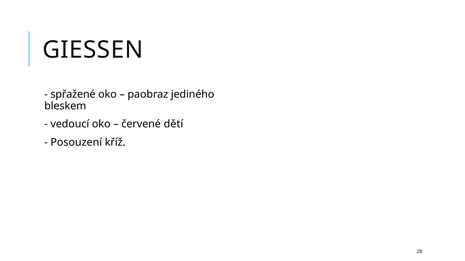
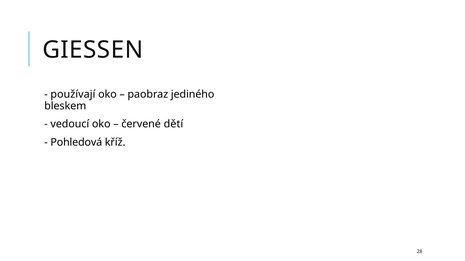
spřažené: spřažené -> používají
Posouzení: Posouzení -> Pohledová
